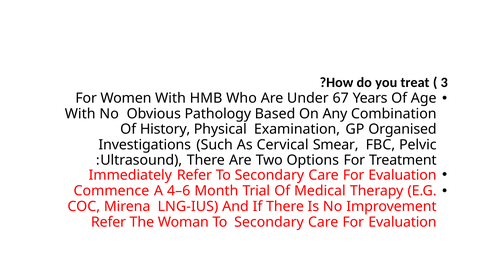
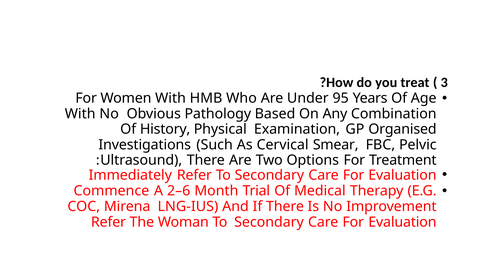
67: 67 -> 95
4–6: 4–6 -> 2–6
